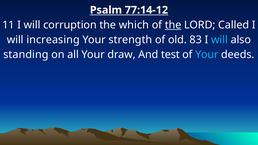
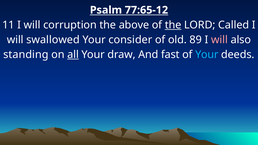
77:14-12: 77:14-12 -> 77:65-12
which: which -> above
increasing: increasing -> swallowed
strength: strength -> consider
83: 83 -> 89
will at (219, 40) colour: light blue -> pink
all underline: none -> present
test: test -> fast
